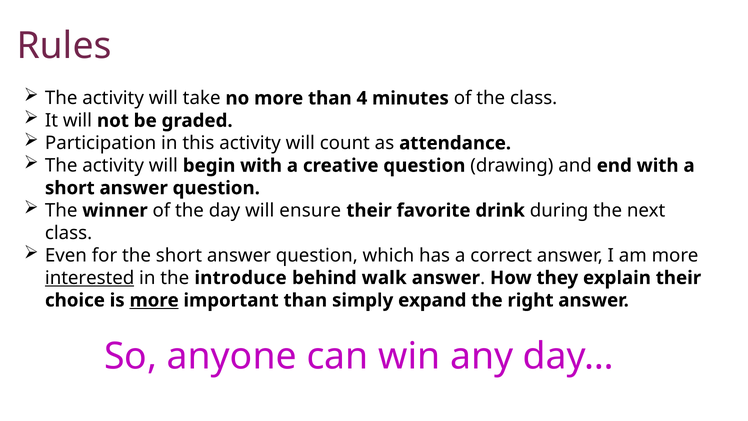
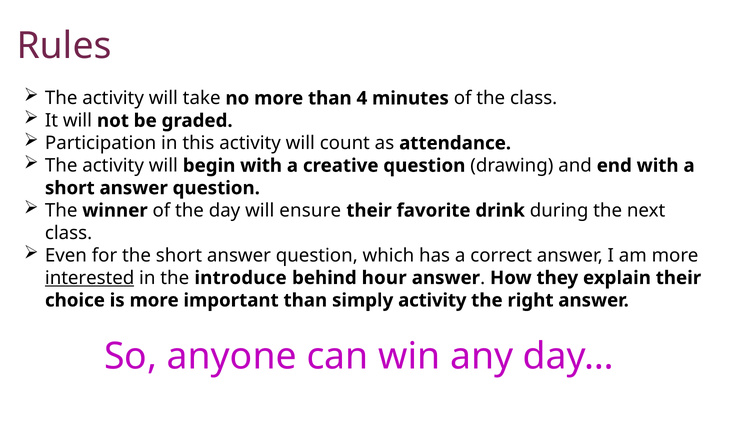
walk: walk -> hour
more at (154, 300) underline: present -> none
simply expand: expand -> activity
